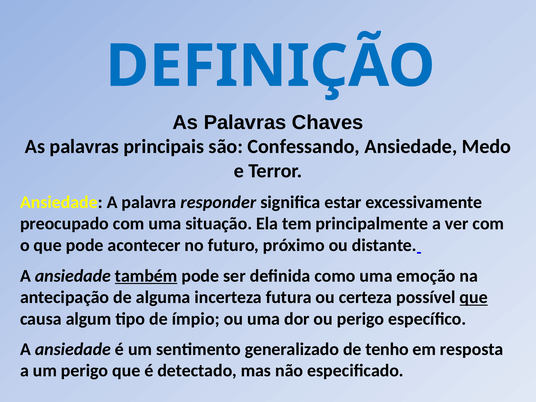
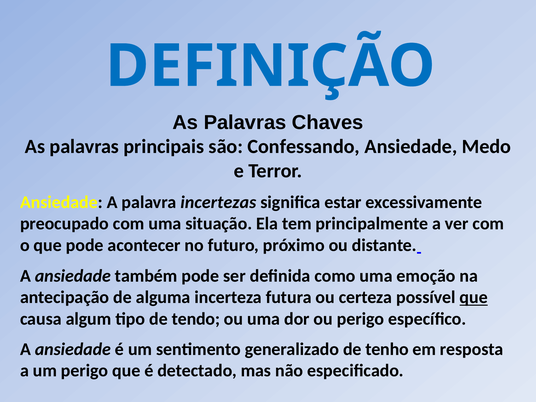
responder: responder -> incertezas
também underline: present -> none
ímpio: ímpio -> tendo
